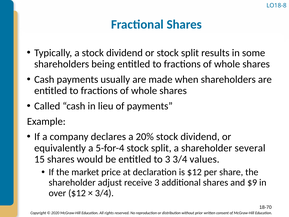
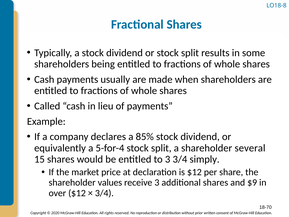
20%: 20% -> 85%
values: values -> simply
adjust: adjust -> values
